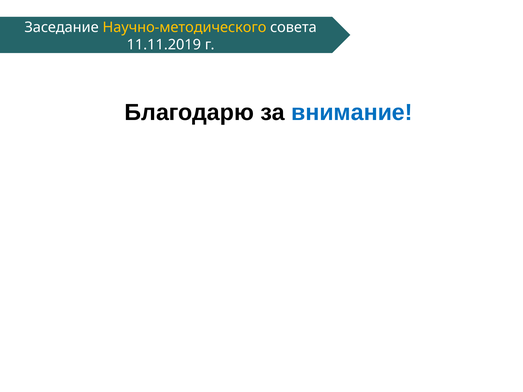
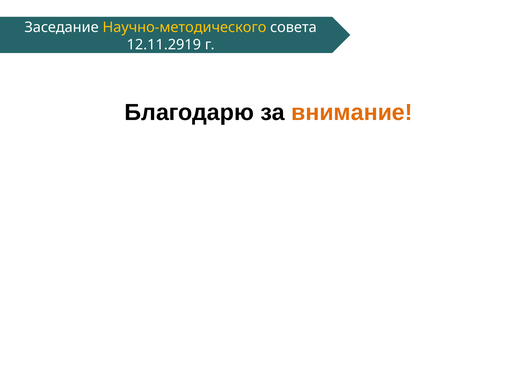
11.11.2019: 11.11.2019 -> 12.11.2919
например: например -> структуре
внимание colour: blue -> orange
